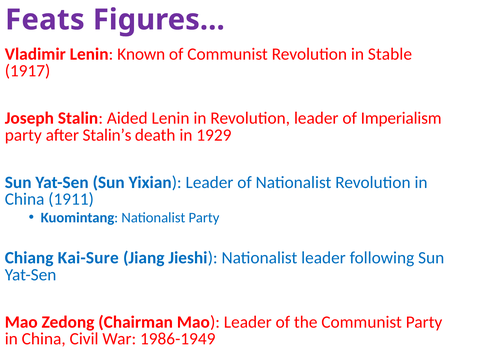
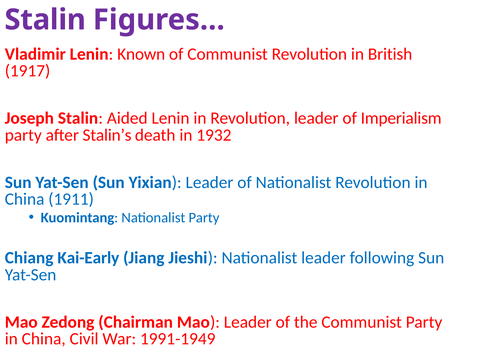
Feats at (45, 20): Feats -> Stalin
Stable: Stable -> British
1929: 1929 -> 1932
Kai-Sure: Kai-Sure -> Kai-Early
1986-1949: 1986-1949 -> 1991-1949
